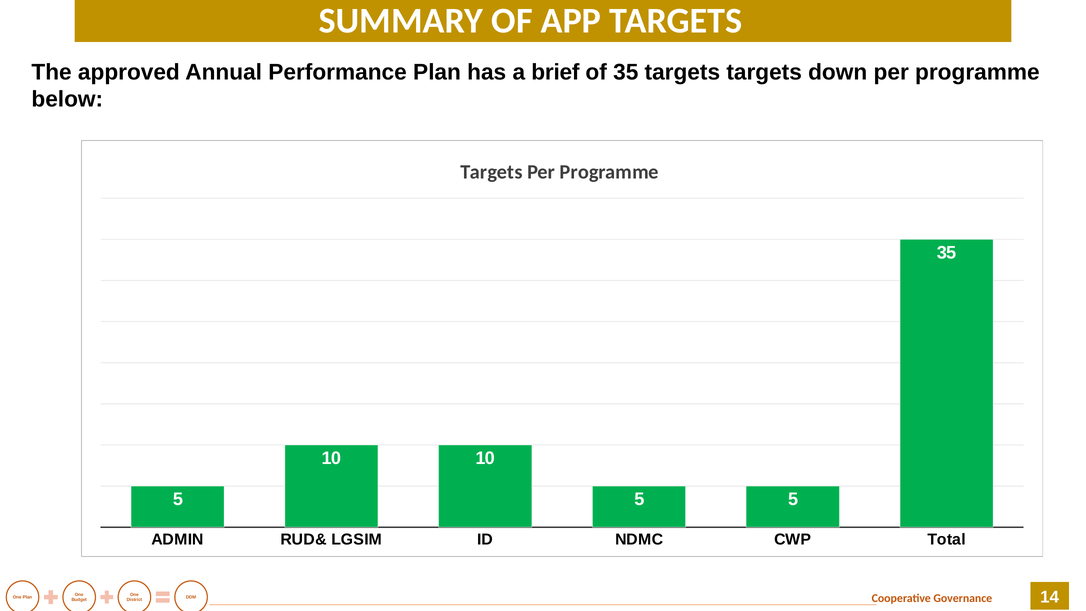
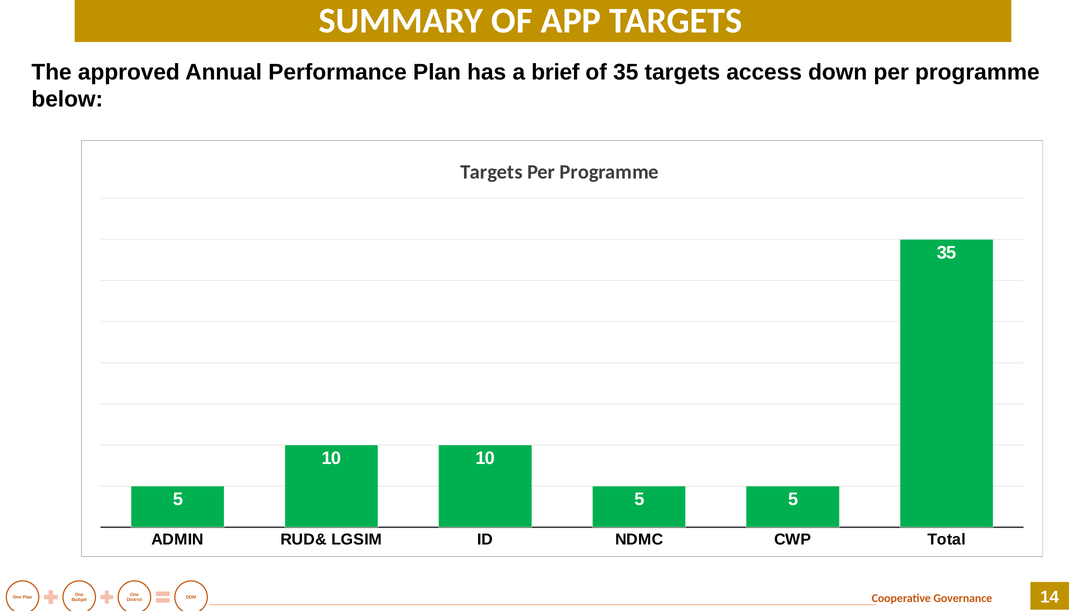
targets targets: targets -> access
